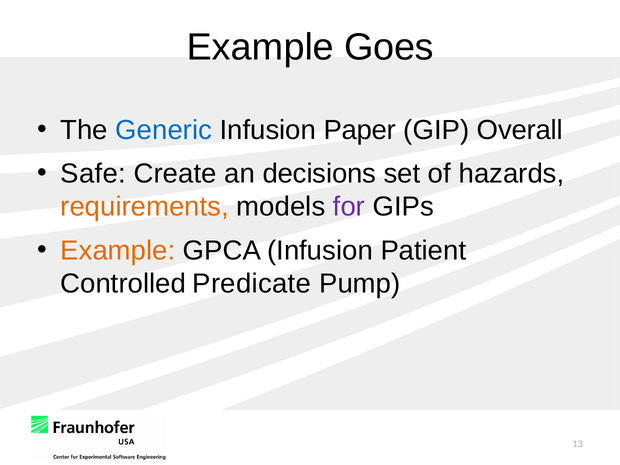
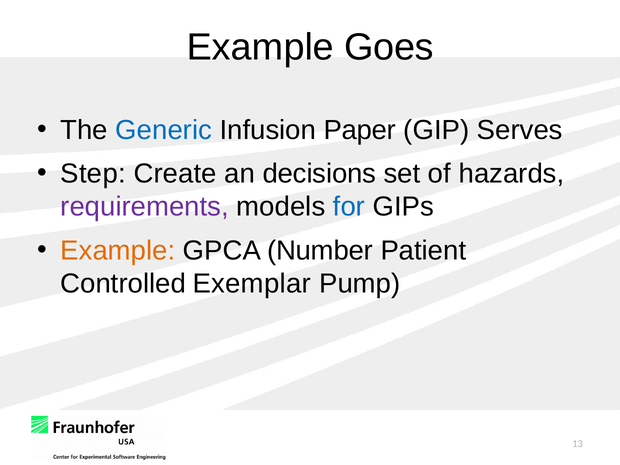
Overall: Overall -> Serves
Safe: Safe -> Step
requirements colour: orange -> purple
for colour: purple -> blue
GPCA Infusion: Infusion -> Number
Predicate: Predicate -> Exemplar
